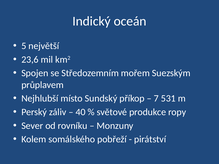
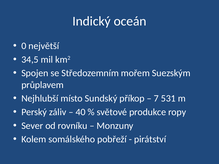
5: 5 -> 0
23,6: 23,6 -> 34,5
